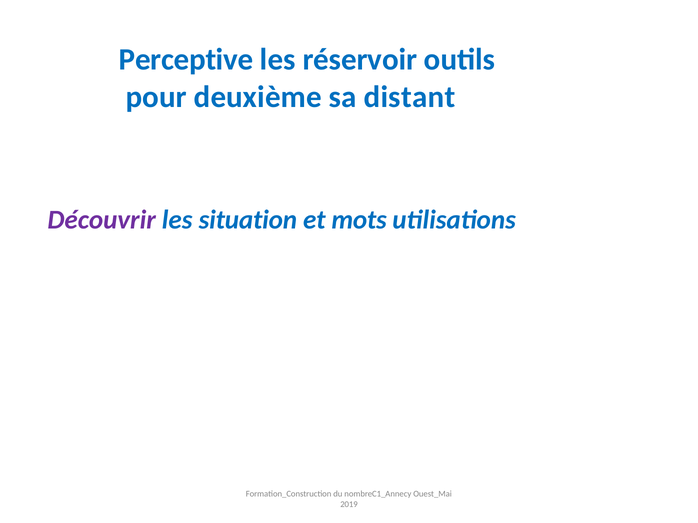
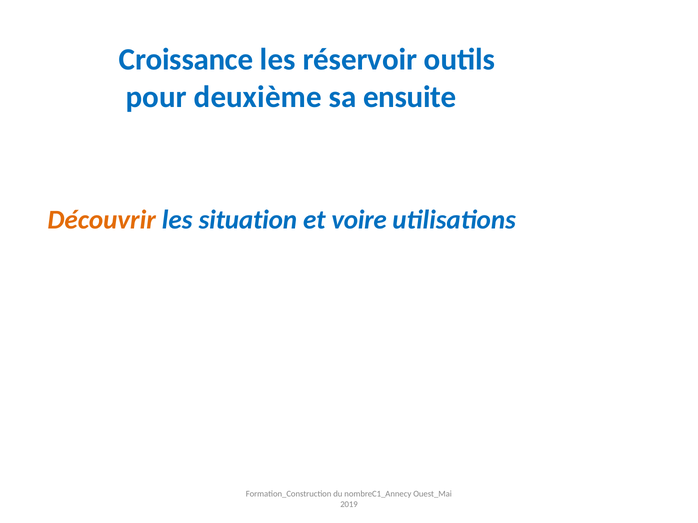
Perceptive: Perceptive -> Croissance
distant: distant -> ensuite
Découvrir colour: purple -> orange
mots: mots -> voire
